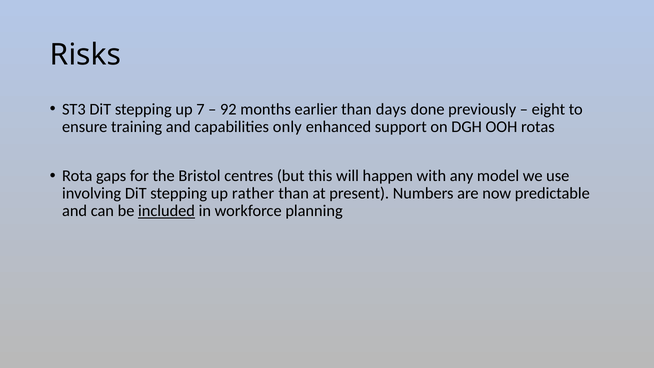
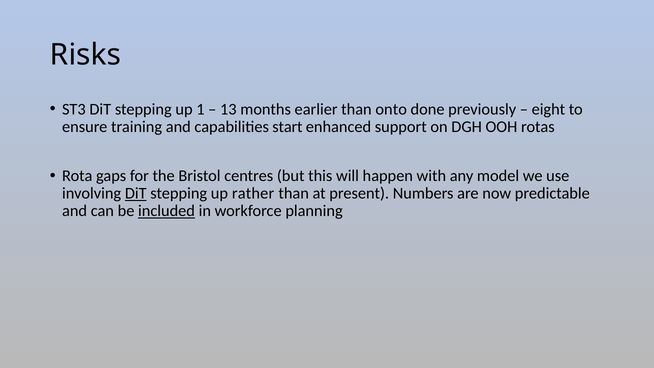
7: 7 -> 1
92: 92 -> 13
days: days -> onto
only: only -> start
DiT at (136, 193) underline: none -> present
